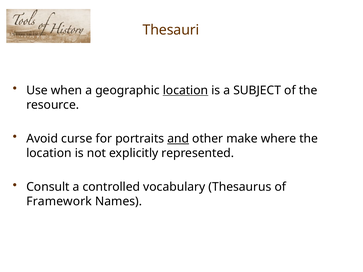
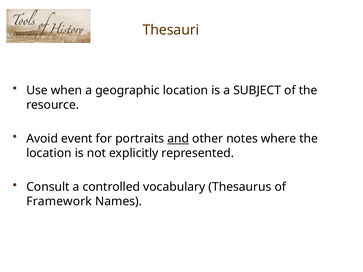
location at (186, 90) underline: present -> none
curse: curse -> event
make: make -> notes
